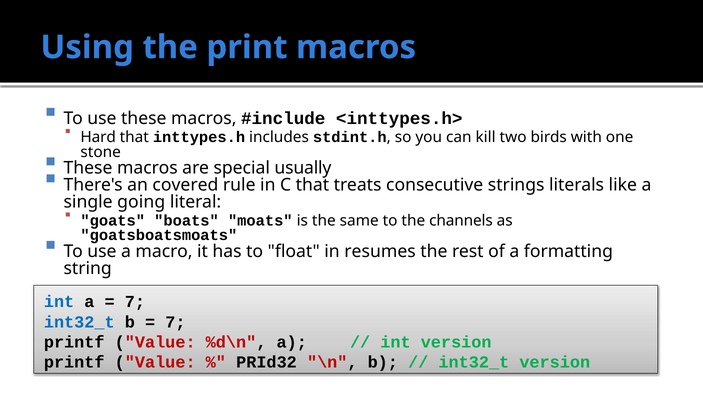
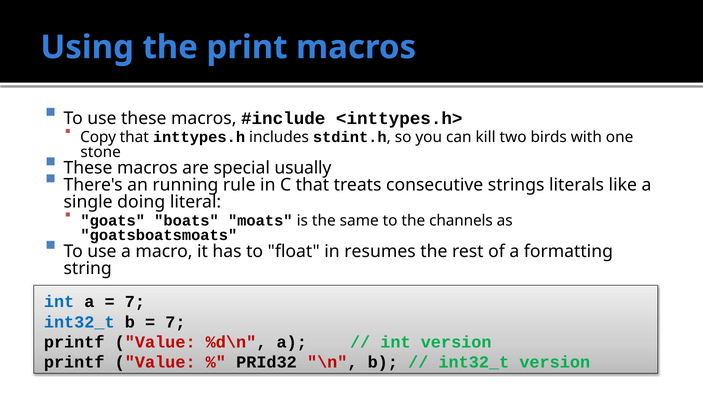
Hard: Hard -> Copy
covered: covered -> running
going: going -> doing
